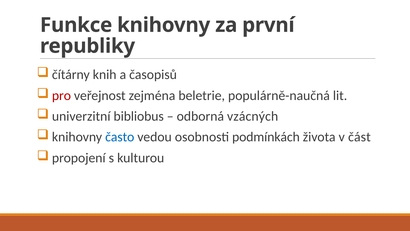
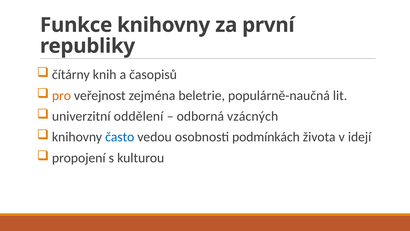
pro colour: red -> orange
bibliobus: bibliobus -> oddělení
část: část -> idejí
